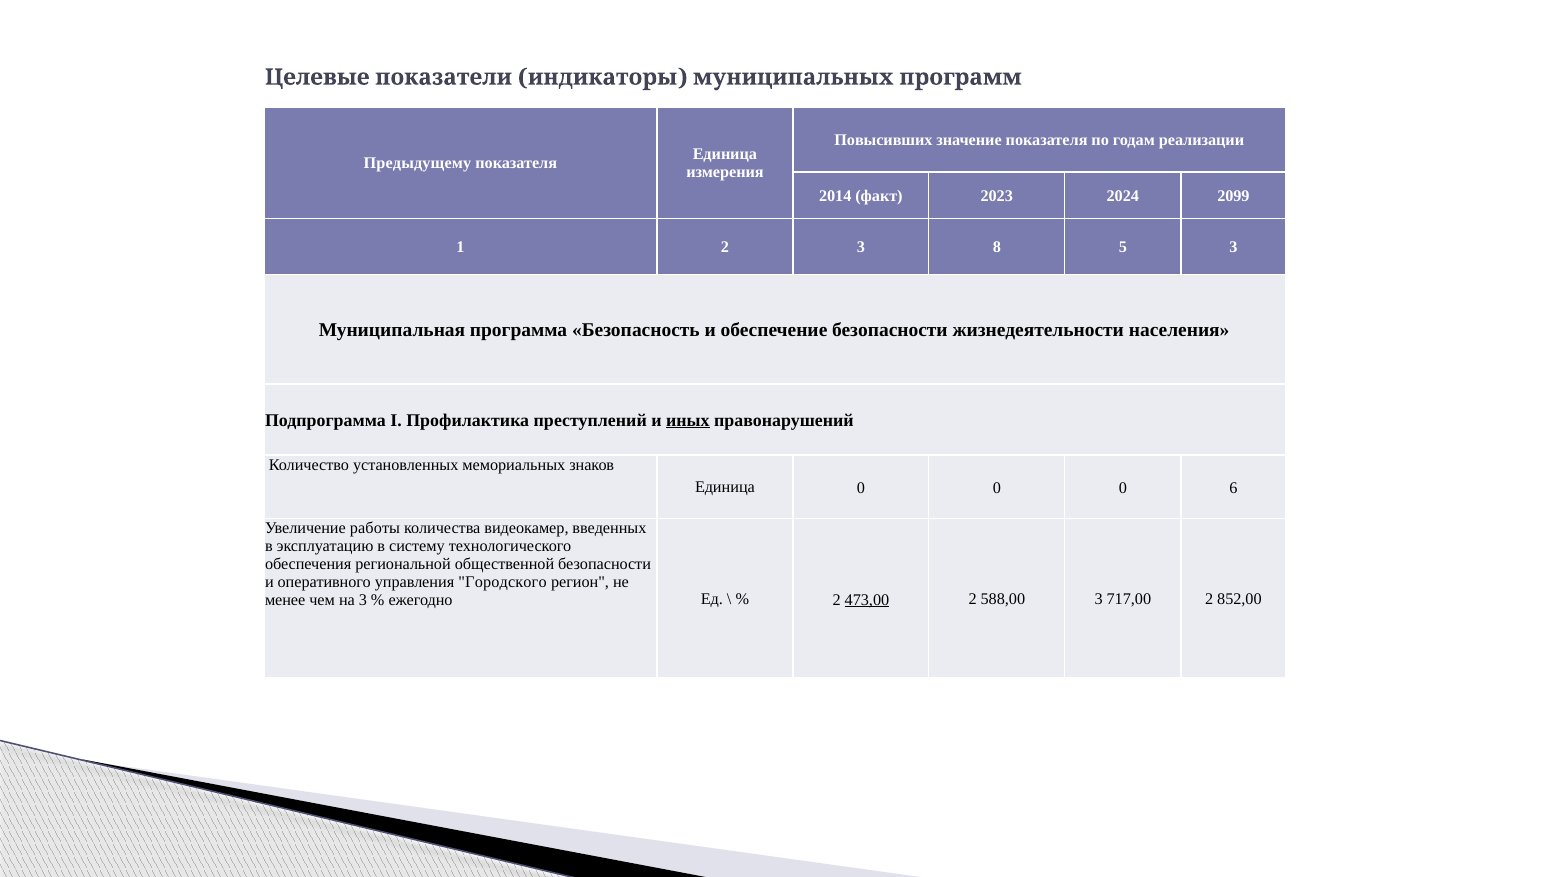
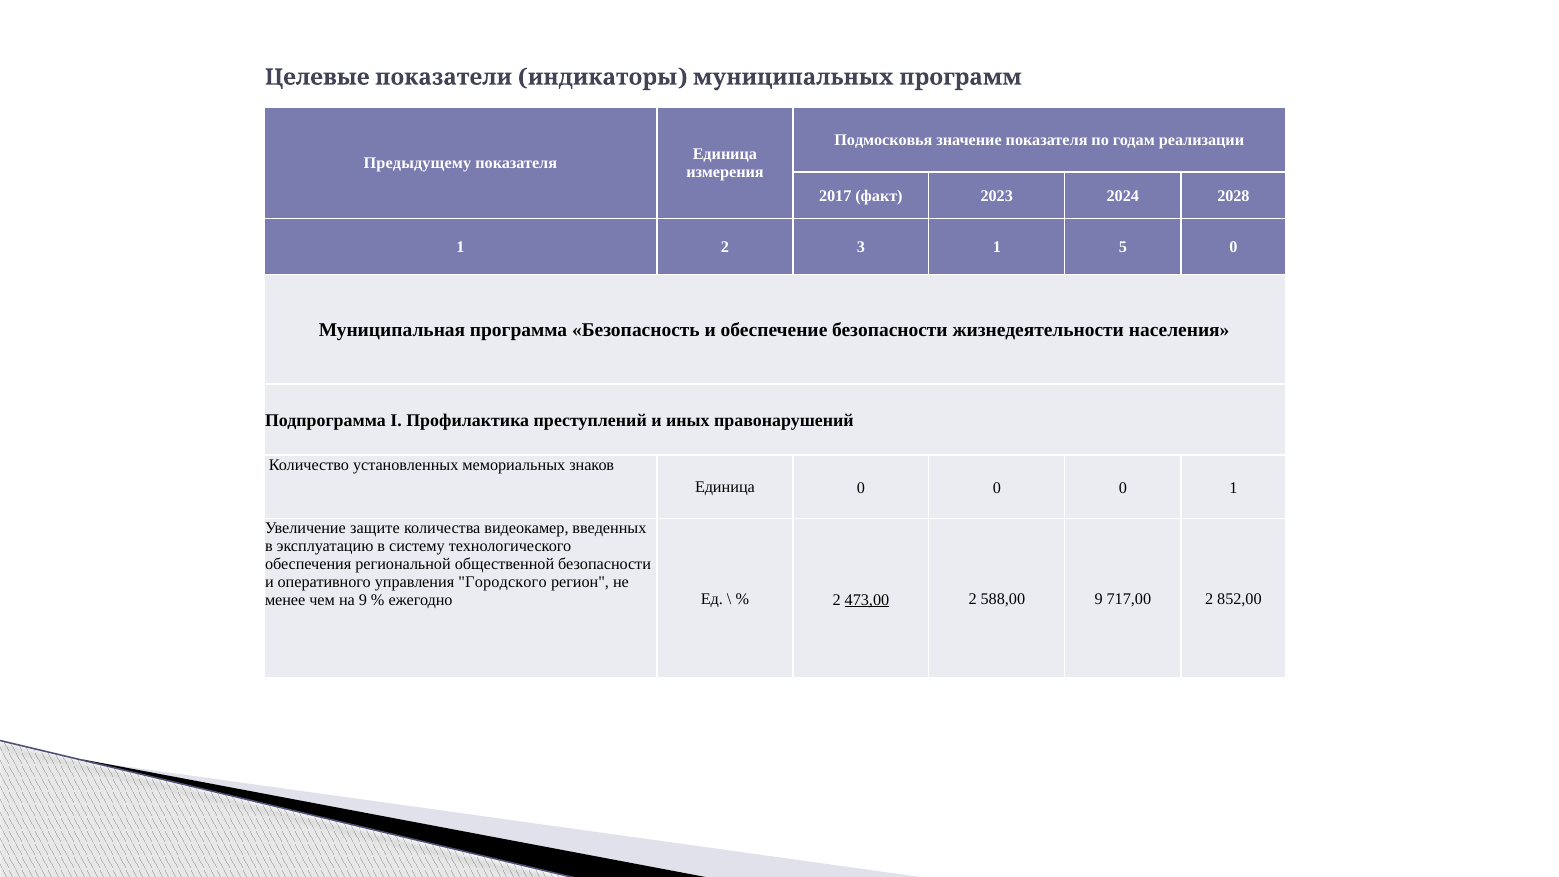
Повысивших: Повысивших -> Подмосковья
2014: 2014 -> 2017
2099: 2099 -> 2028
3 8: 8 -> 1
5 3: 3 -> 0
иных underline: present -> none
0 6: 6 -> 1
работы: работы -> защите
на 3: 3 -> 9
588,00 3: 3 -> 9
